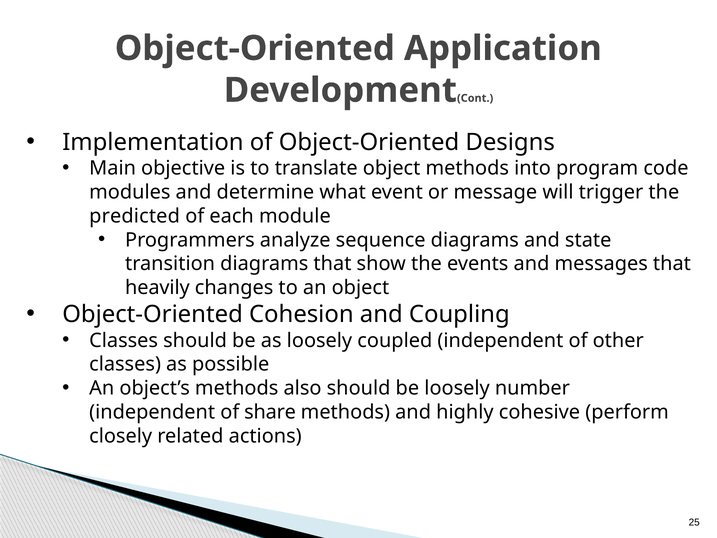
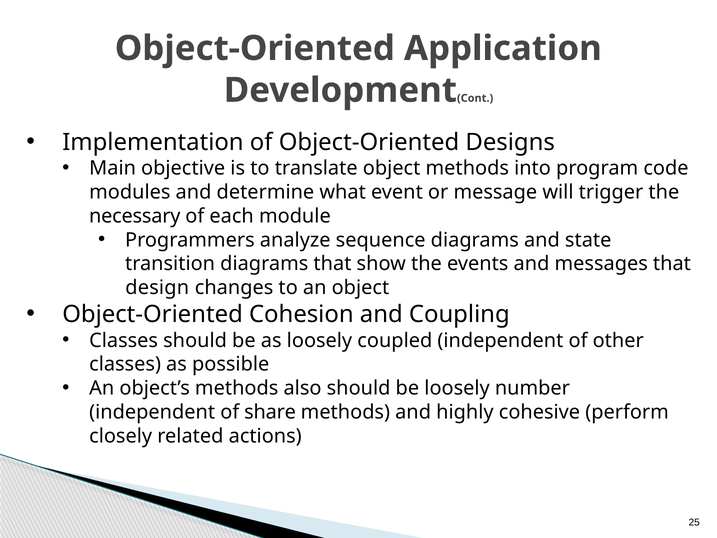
predicted: predicted -> necessary
heavily: heavily -> design
